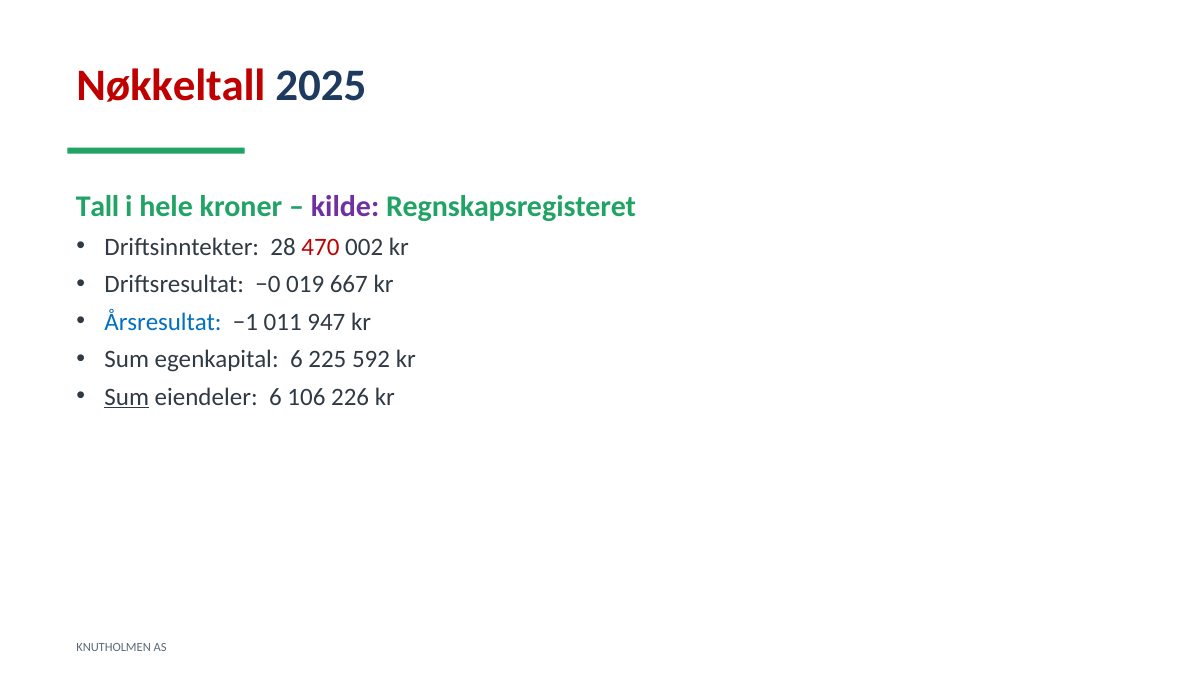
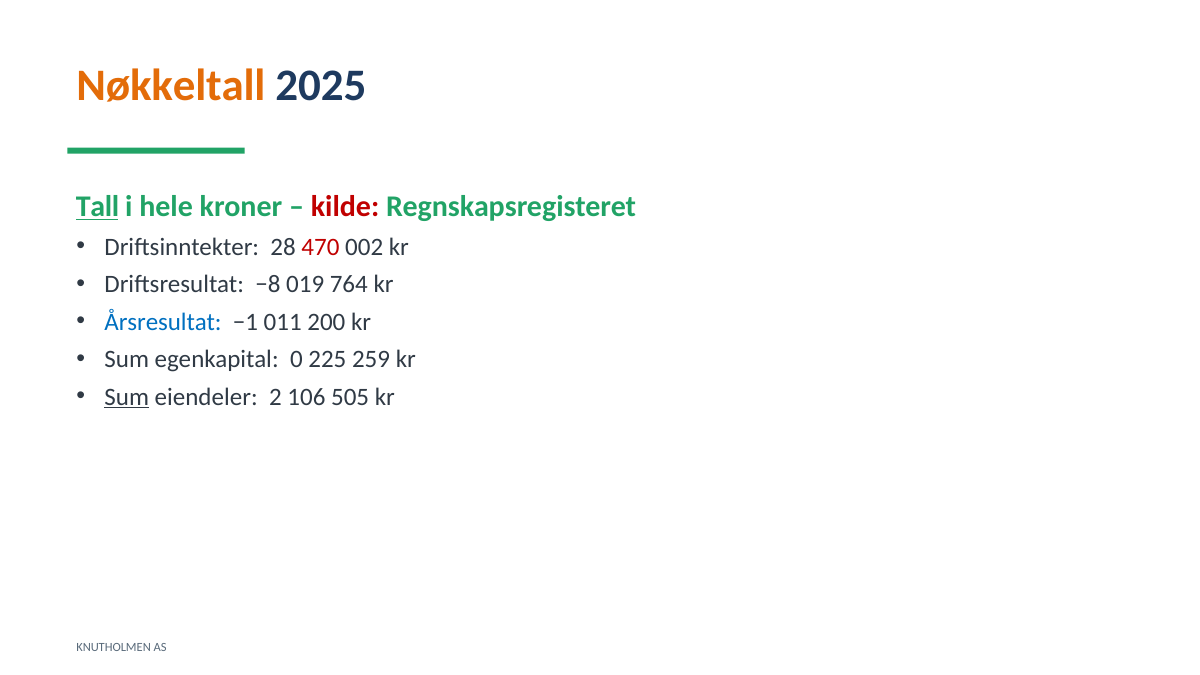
Nøkkeltall colour: red -> orange
Tall underline: none -> present
kilde colour: purple -> red
−0: −0 -> −8
667: 667 -> 764
947: 947 -> 200
egenkapital 6: 6 -> 0
592: 592 -> 259
eiendeler 6: 6 -> 2
226: 226 -> 505
